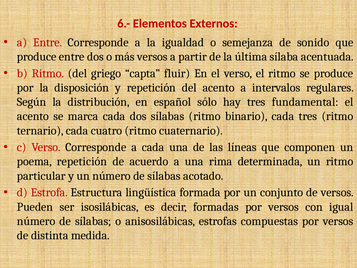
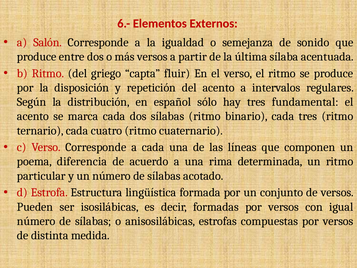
a Entre: Entre -> Salón
poema repetición: repetición -> diferencia
